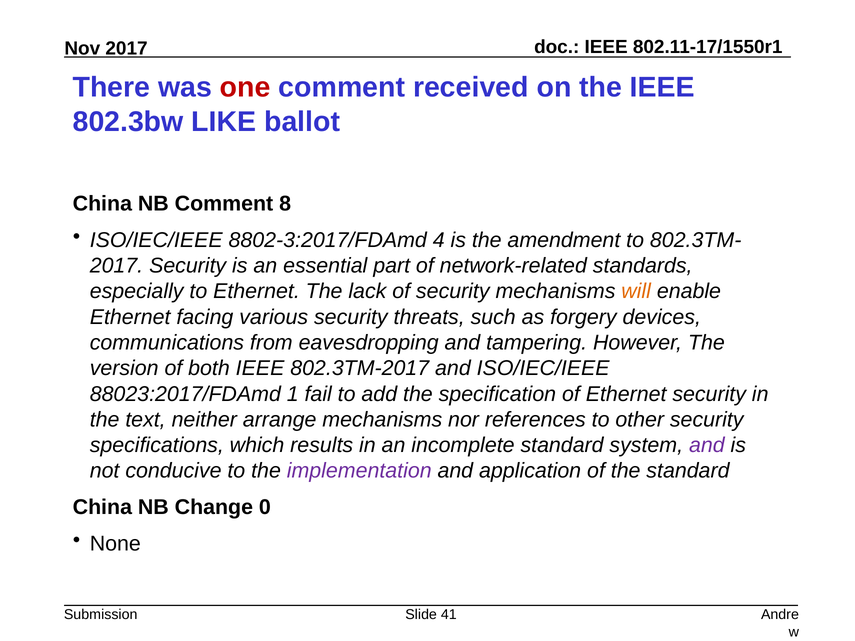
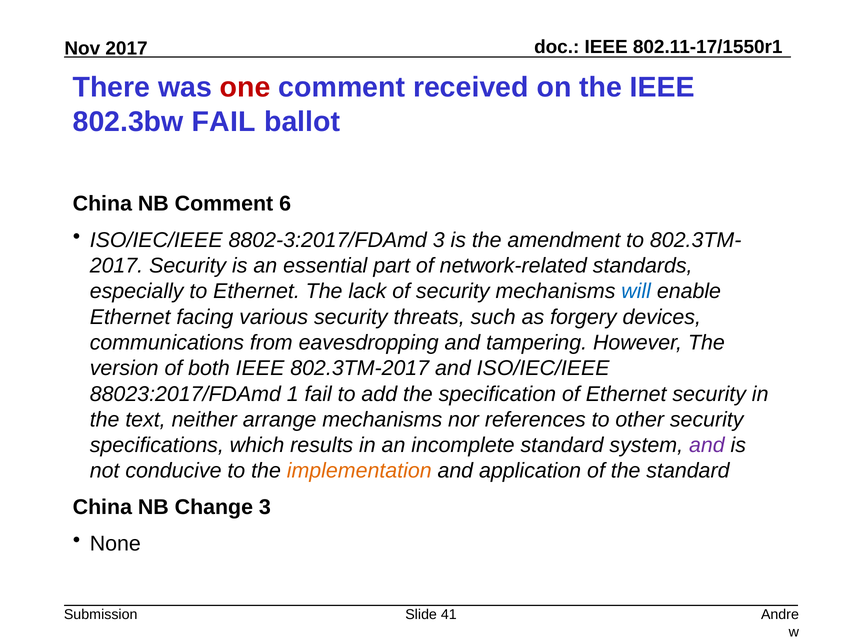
802.3bw LIKE: LIKE -> FAIL
8: 8 -> 6
8802-3:2017/FDAmd 4: 4 -> 3
will colour: orange -> blue
implementation colour: purple -> orange
Change 0: 0 -> 3
